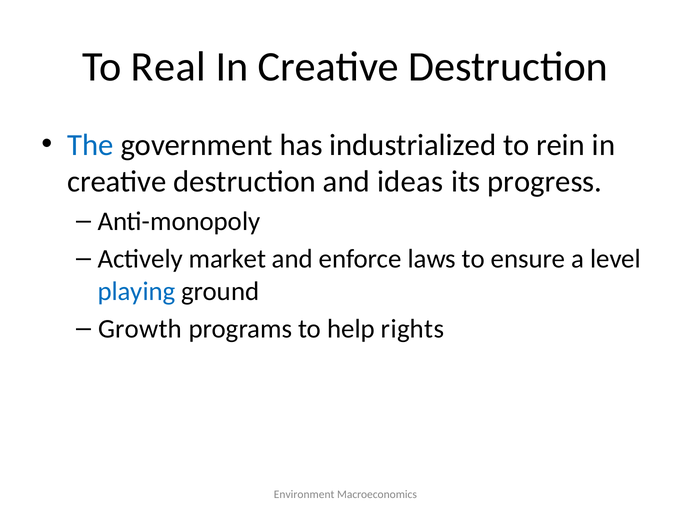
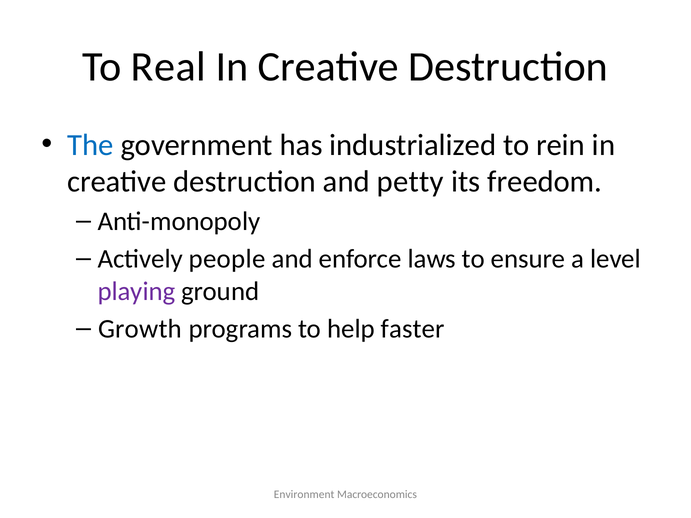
ideas: ideas -> petty
progress: progress -> freedom
market: market -> people
playing colour: blue -> purple
rights: rights -> faster
